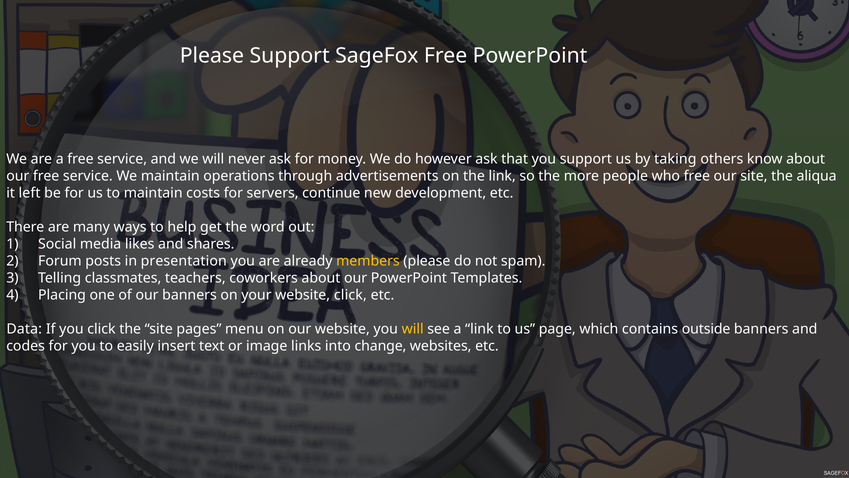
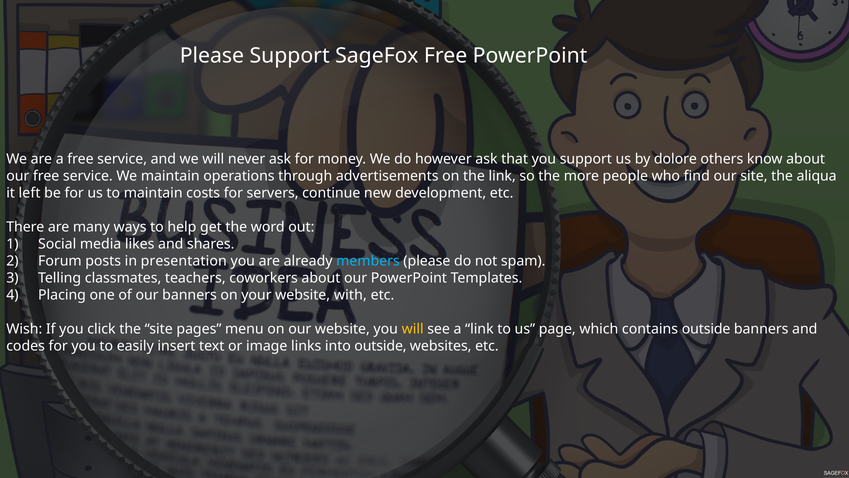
taking: taking -> dolore
who free: free -> find
members colour: yellow -> light blue
website click: click -> with
Data: Data -> Wish
into change: change -> outside
